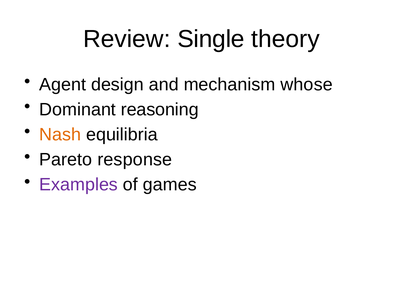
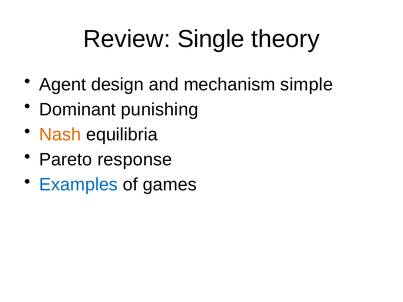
whose: whose -> simple
reasoning: reasoning -> punishing
Examples colour: purple -> blue
